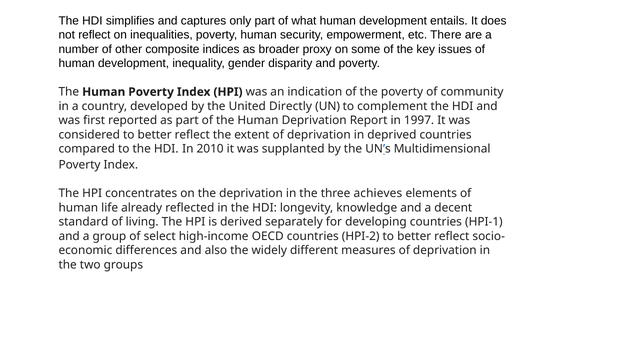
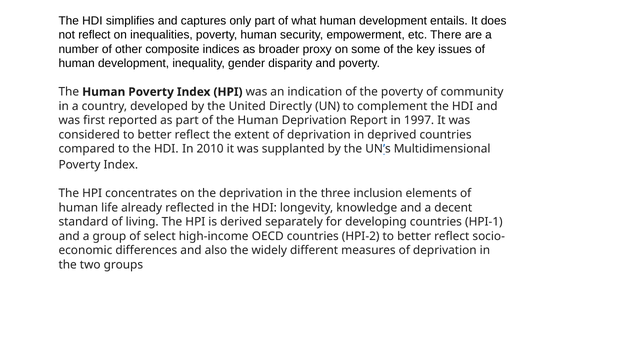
achieves: achieves -> inclusion
